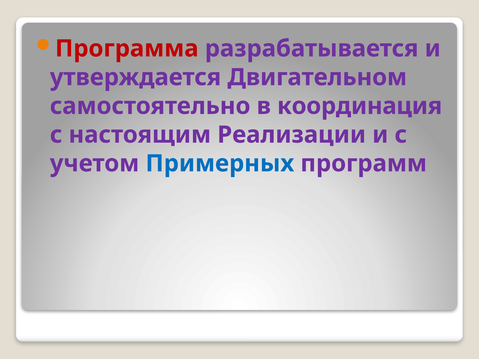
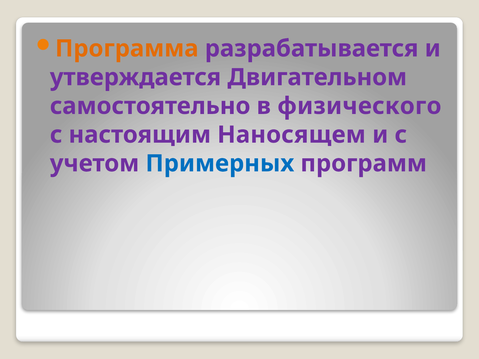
Программа colour: red -> orange
координация: координация -> физического
Реализации: Реализации -> Наносящем
